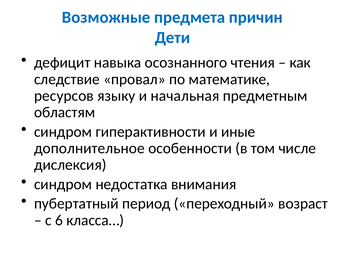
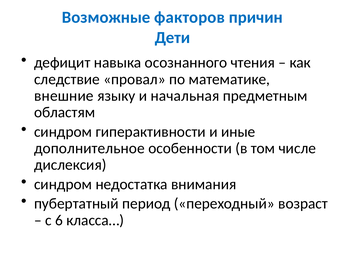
предмета: предмета -> факторов
ресурсов: ресурсов -> внешние
